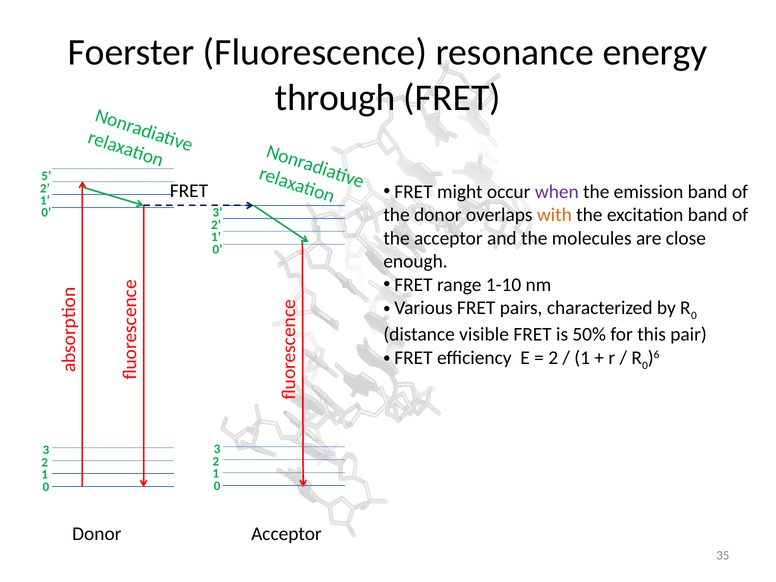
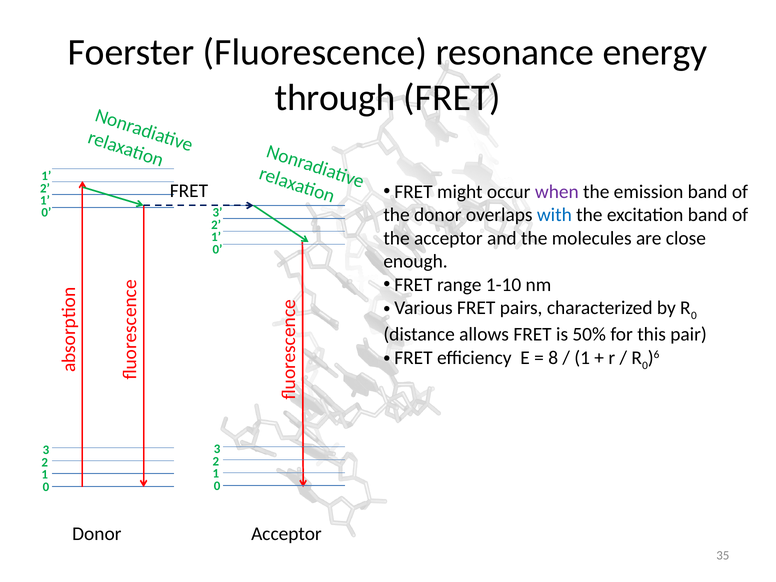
5 at (46, 176): 5 -> 1
with colour: orange -> blue
visible: visible -> allows
2 at (553, 358): 2 -> 8
